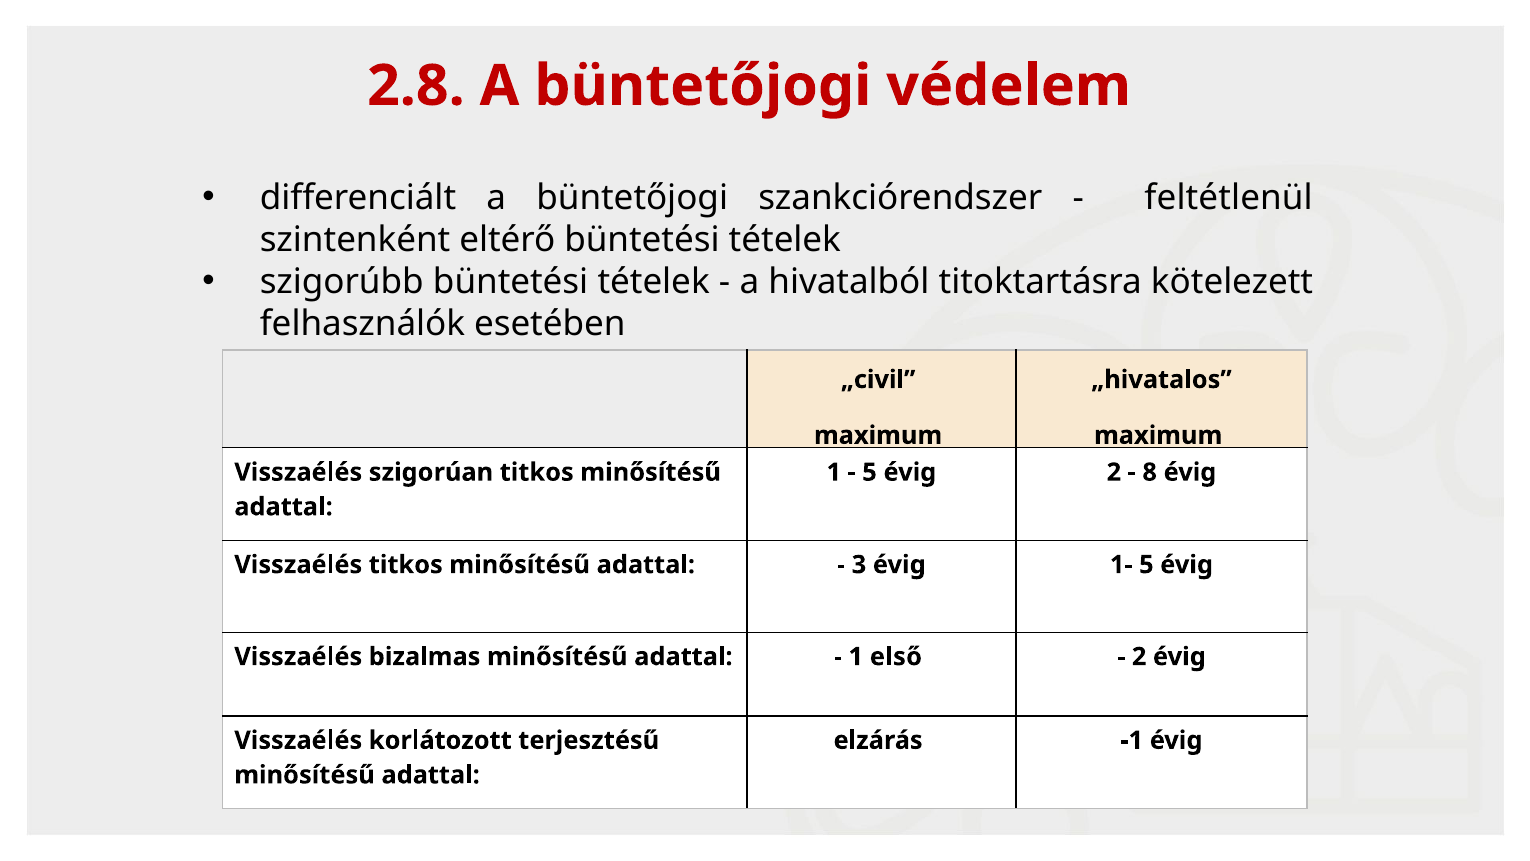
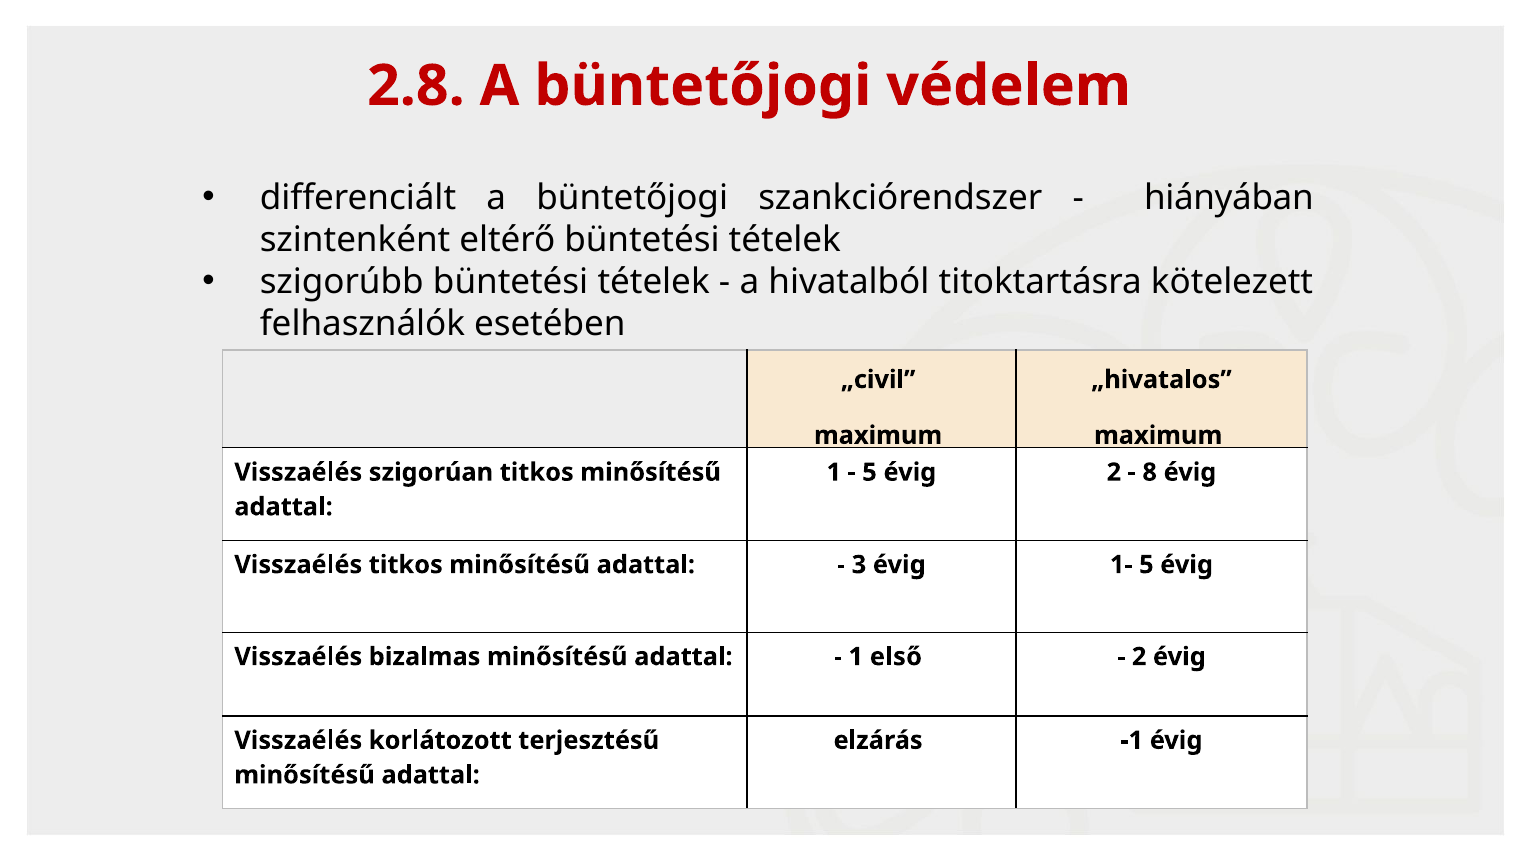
feltétlenül: feltétlenül -> hiányában
